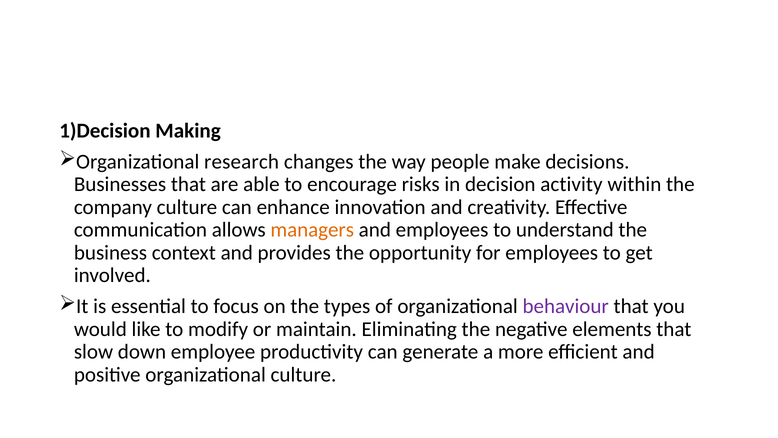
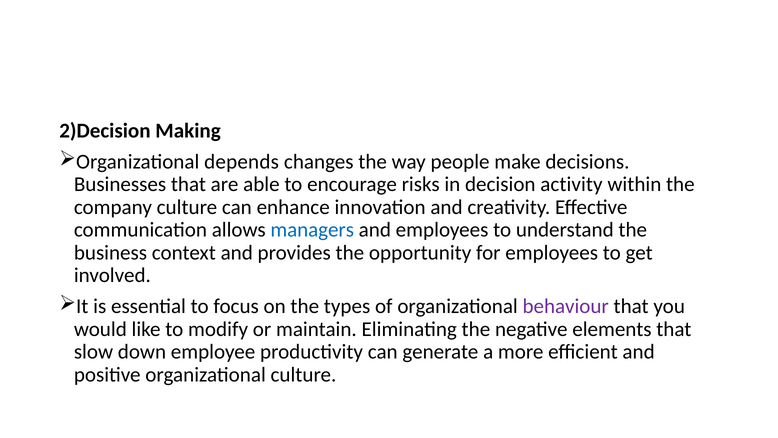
1)Decision: 1)Decision -> 2)Decision
research: research -> depends
managers colour: orange -> blue
